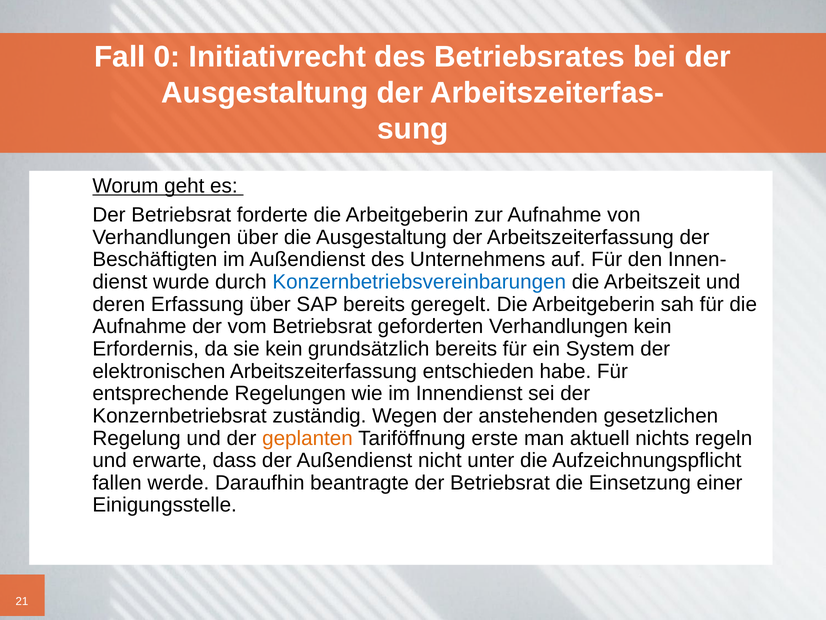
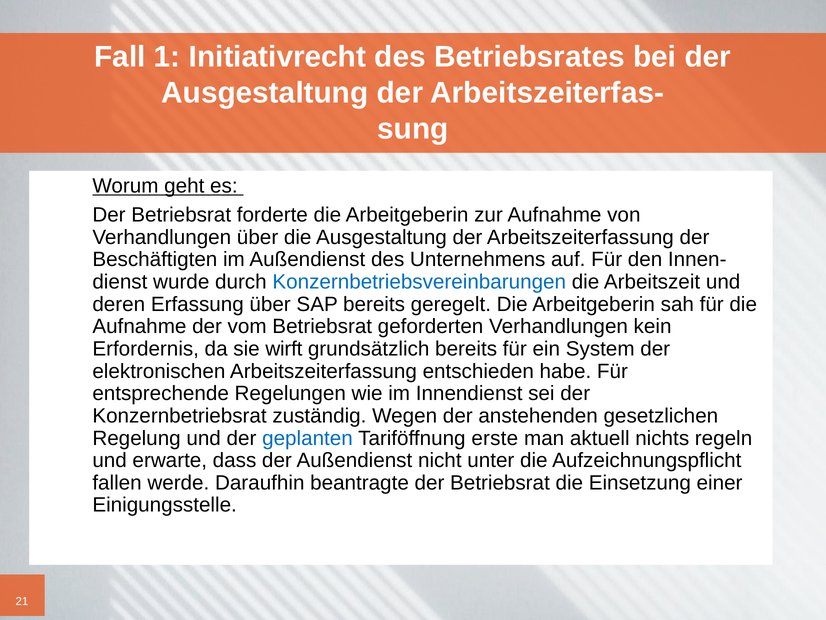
0: 0 -> 1
sie kein: kein -> wirft
geplanten colour: orange -> blue
